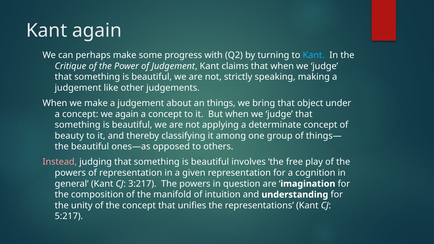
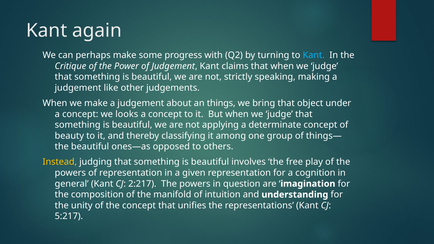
we again: again -> looks
Instead colour: pink -> yellow
3:217: 3:217 -> 2:217
